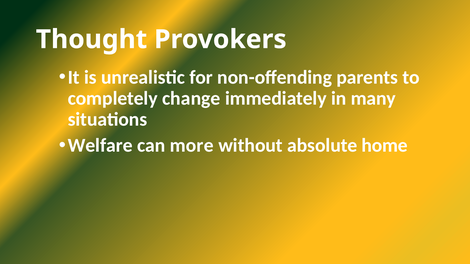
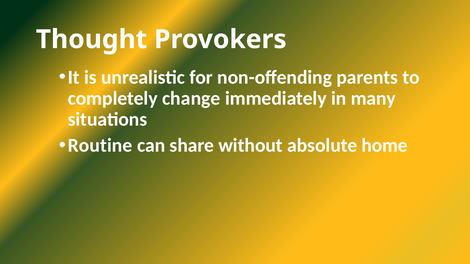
Welfare: Welfare -> Routine
more: more -> share
